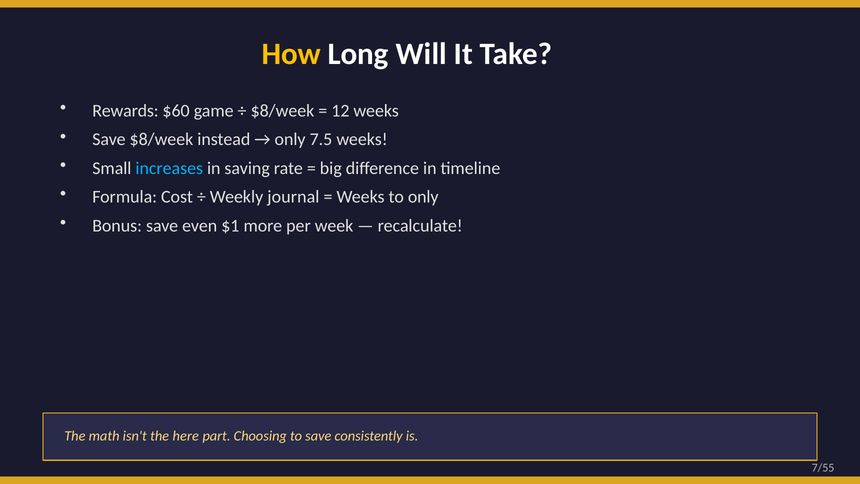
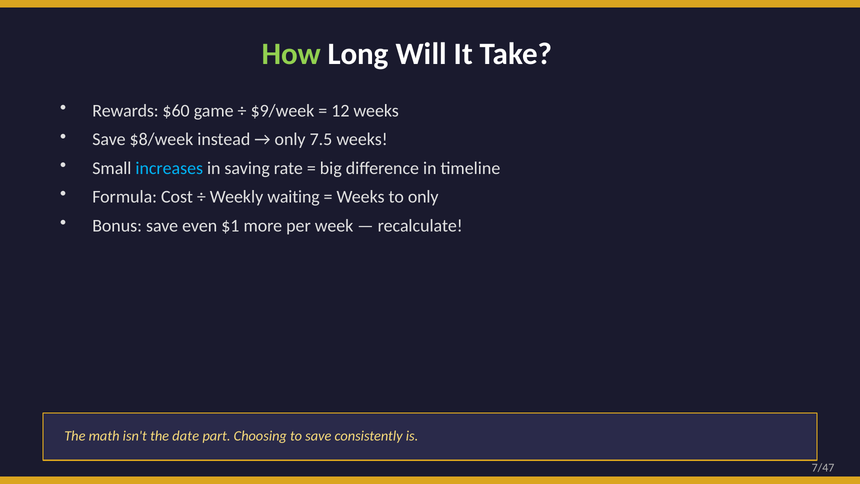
How colour: yellow -> light green
$8/week at (282, 111): $8/week -> $9/week
journal: journal -> waiting
here: here -> date
7/55: 7/55 -> 7/47
